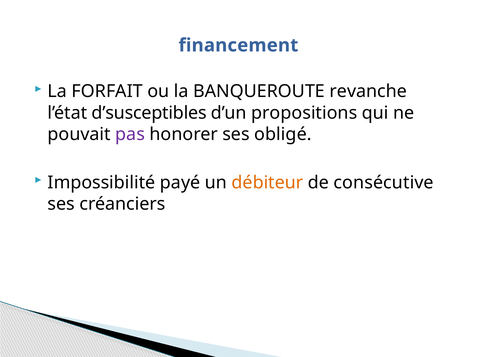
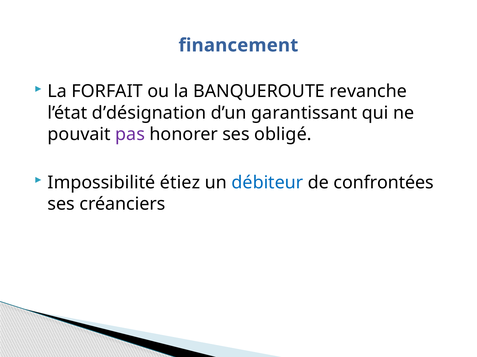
d’susceptibles: d’susceptibles -> d’désignation
propositions: propositions -> garantissant
payé: payé -> étiez
débiteur colour: orange -> blue
consécutive: consécutive -> confrontées
